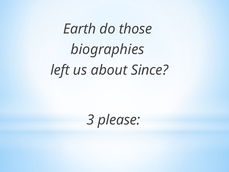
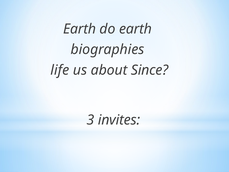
do those: those -> earth
left: left -> life
please: please -> invites
